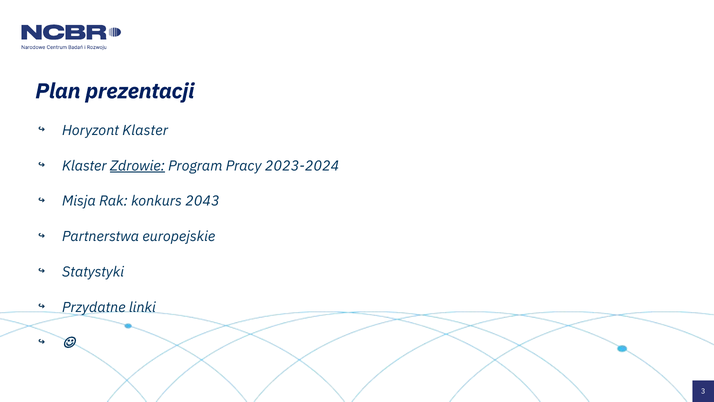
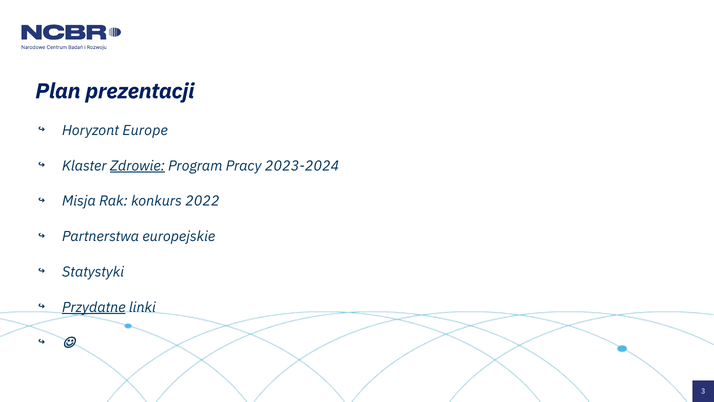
Horyzont Klaster: Klaster -> Europe
2043: 2043 -> 2022
Przydatne underline: none -> present
